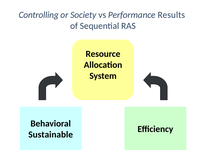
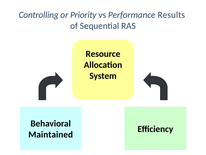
Society: Society -> Priority
Sustainable: Sustainable -> Maintained
